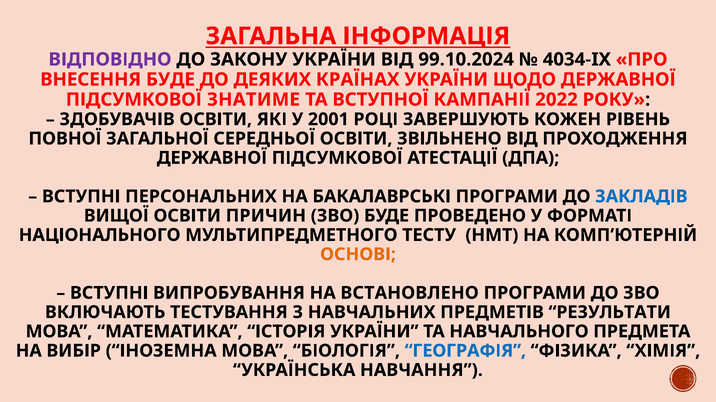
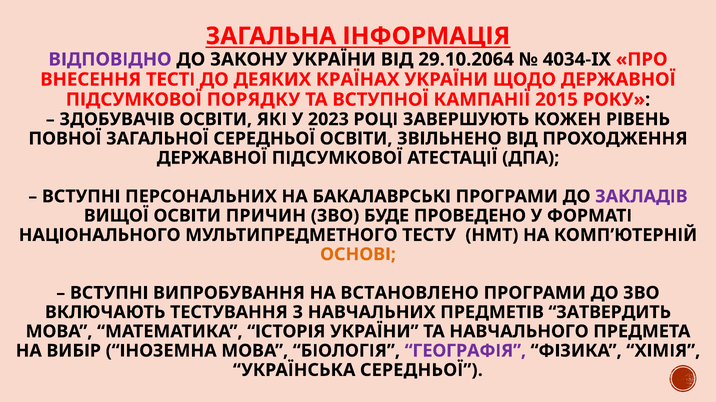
99.10.2024: 99.10.2024 -> 29.10.2064
ВНЕСЕННЯ БУДЕ: БУДЕ -> ТЕСТІ
ЗНАТИМЕ: ЗНАТИМЕ -> ПОРЯДКУ
2022: 2022 -> 2015
2001: 2001 -> 2023
ЗАКЛАДІВ colour: blue -> purple
РЕЗУЛЬТАТИ: РЕЗУЛЬТАТИ -> ЗАТВЕРДИТЬ
ГЕОГРАФІЯ colour: blue -> purple
УКРАЇНСЬКА НАВЧАННЯ: НАВЧАННЯ -> СЕРЕДНЬОЇ
